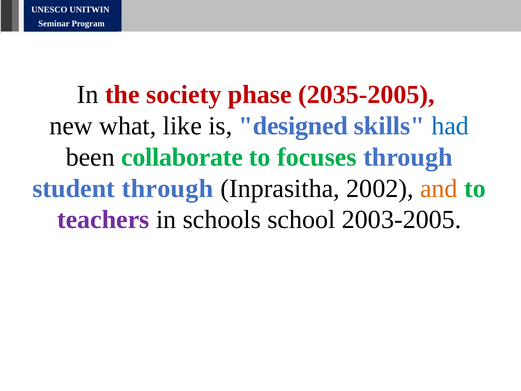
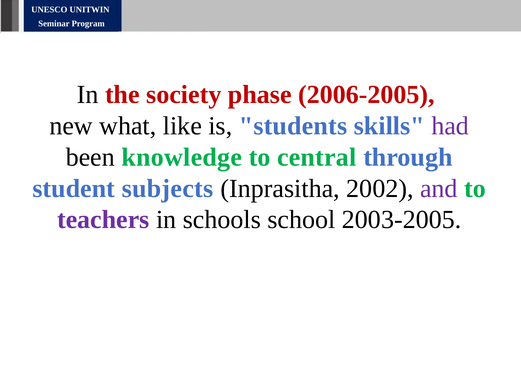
2035-2005: 2035-2005 -> 2006-2005
designed: designed -> students
had colour: blue -> purple
collaborate: collaborate -> knowledge
focuses: focuses -> central
student through: through -> subjects
and colour: orange -> purple
